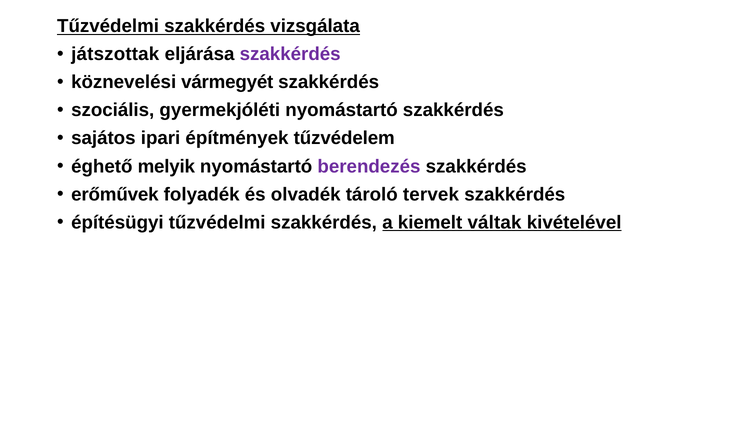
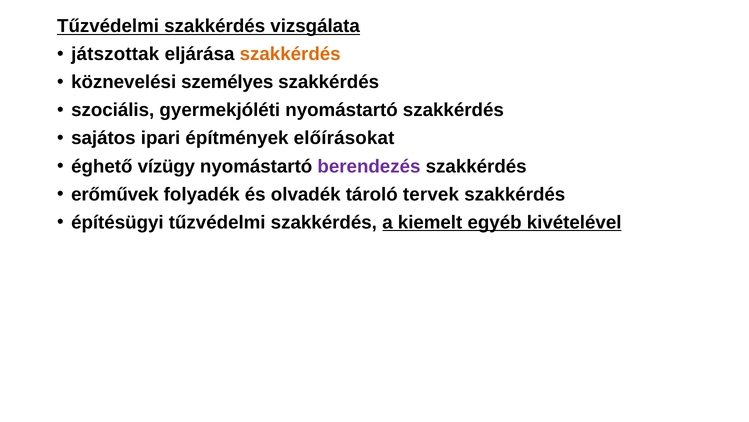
szakkérdés at (290, 54) colour: purple -> orange
vármegyét: vármegyét -> személyes
tűzvédelem: tűzvédelem -> előírásokat
melyik: melyik -> vízügy
váltak: váltak -> egyéb
